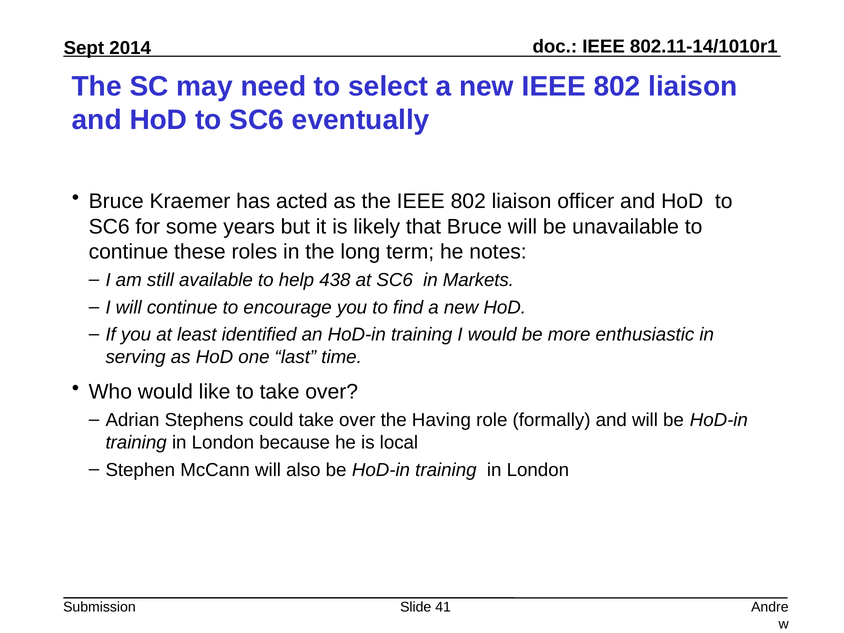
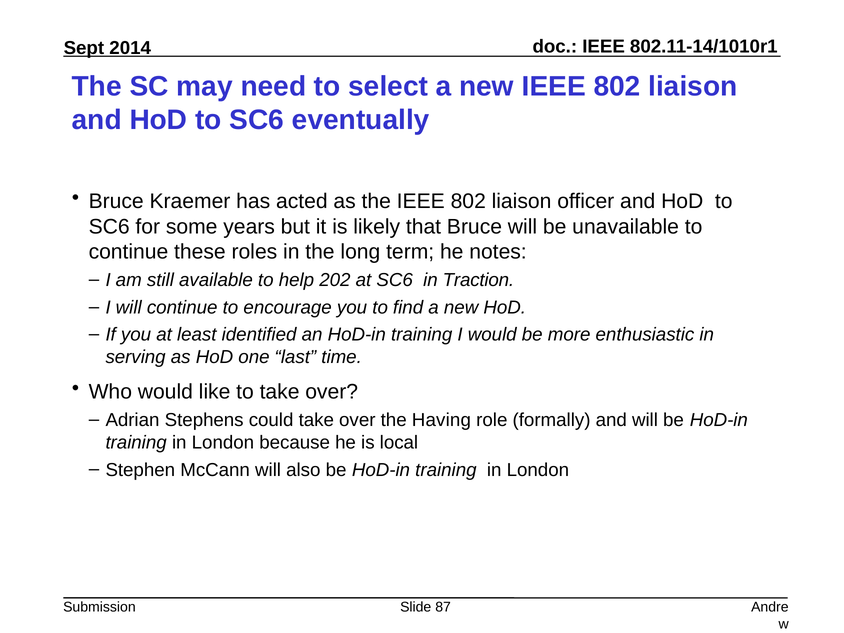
438: 438 -> 202
Markets: Markets -> Traction
41: 41 -> 87
